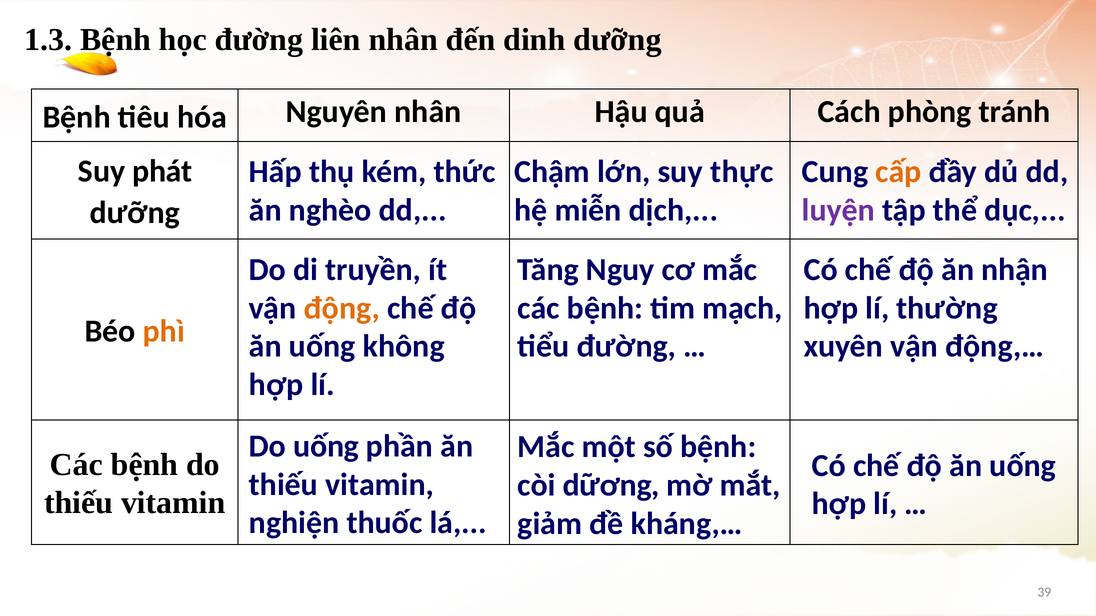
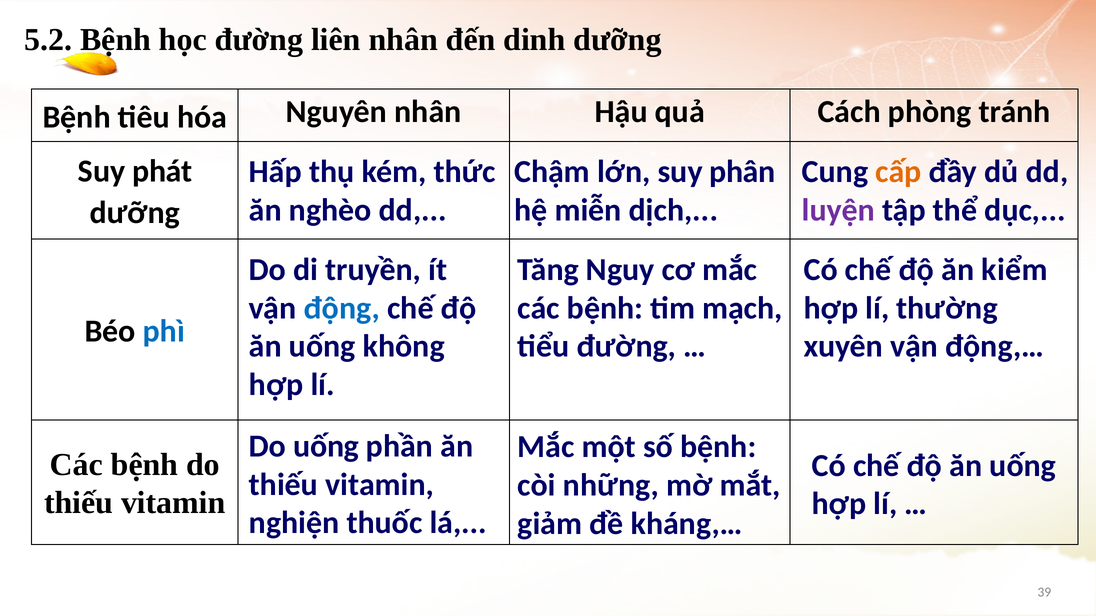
1.3: 1.3 -> 5.2
thực: thực -> phân
nhận: nhận -> kiểm
động colour: orange -> blue
phì colour: orange -> blue
dữơng: dữơng -> những
